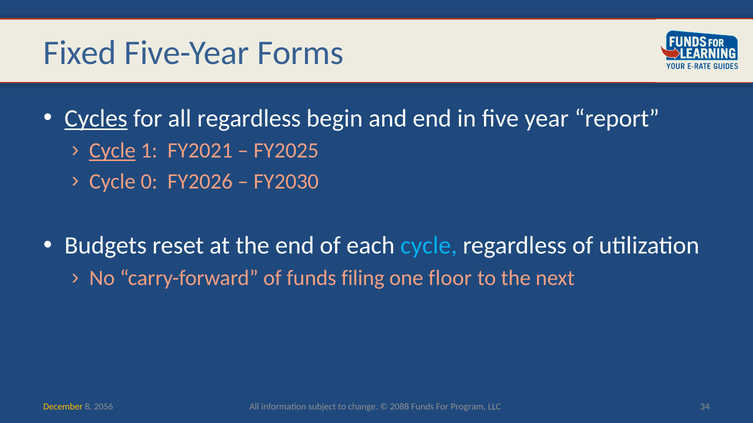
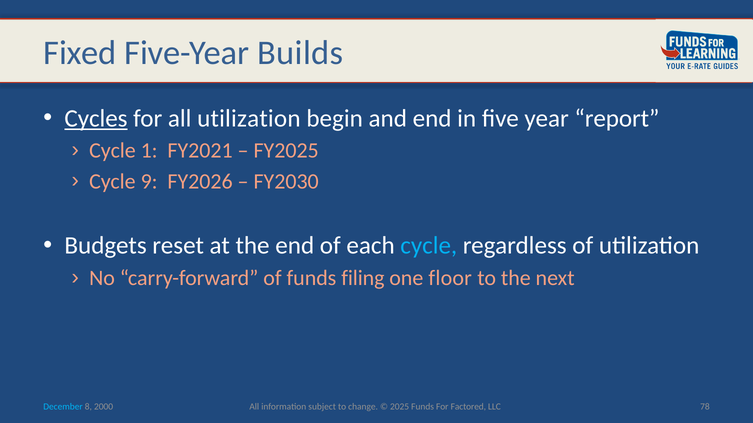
Forms: Forms -> Builds
all regardless: regardless -> utilization
Cycle at (112, 151) underline: present -> none
0: 0 -> 9
2088: 2088 -> 2025
Program: Program -> Factored
34: 34 -> 78
December colour: yellow -> light blue
2056: 2056 -> 2000
